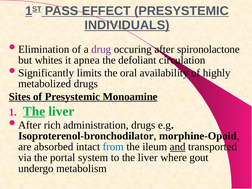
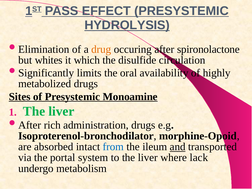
INDIVIDUALS: INDIVIDUALS -> HYDROLYSIS
drug colour: purple -> orange
apnea: apnea -> which
defoliant: defoliant -> disulfide
The at (34, 111) underline: present -> none
gout: gout -> lack
